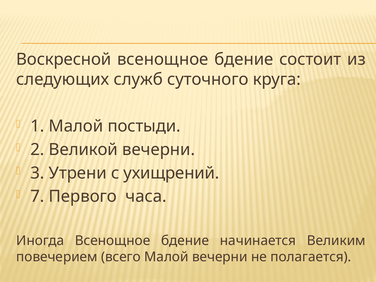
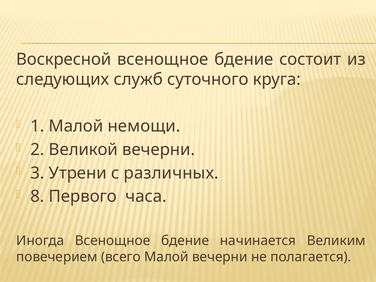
постыди: постыди -> немощи
ухищрений: ухищрений -> различных
7: 7 -> 8
